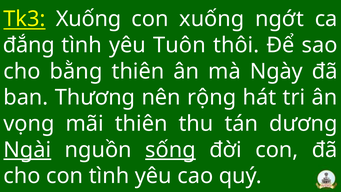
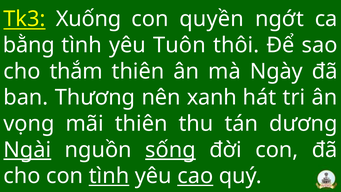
con xuống: xuống -> quyền
đắng: đắng -> bằng
bằng: bằng -> thắm
rộng: rộng -> xanh
tình at (109, 176) underline: none -> present
cao underline: none -> present
